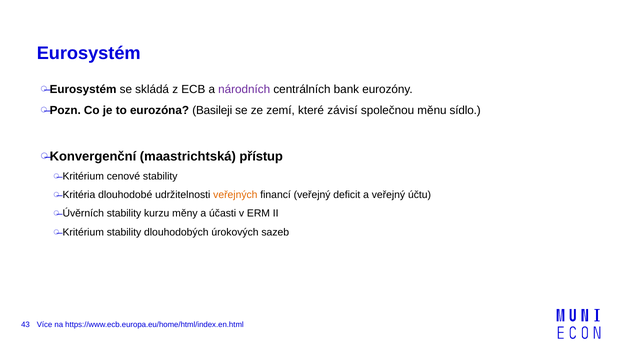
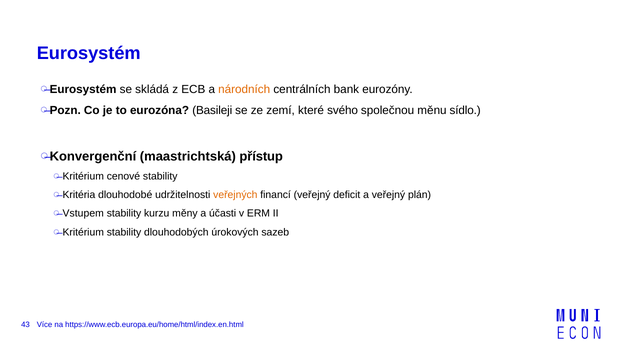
národních colour: purple -> orange
závisí: závisí -> svého
účtu: účtu -> plán
Úvěrních: Úvěrních -> Vstupem
